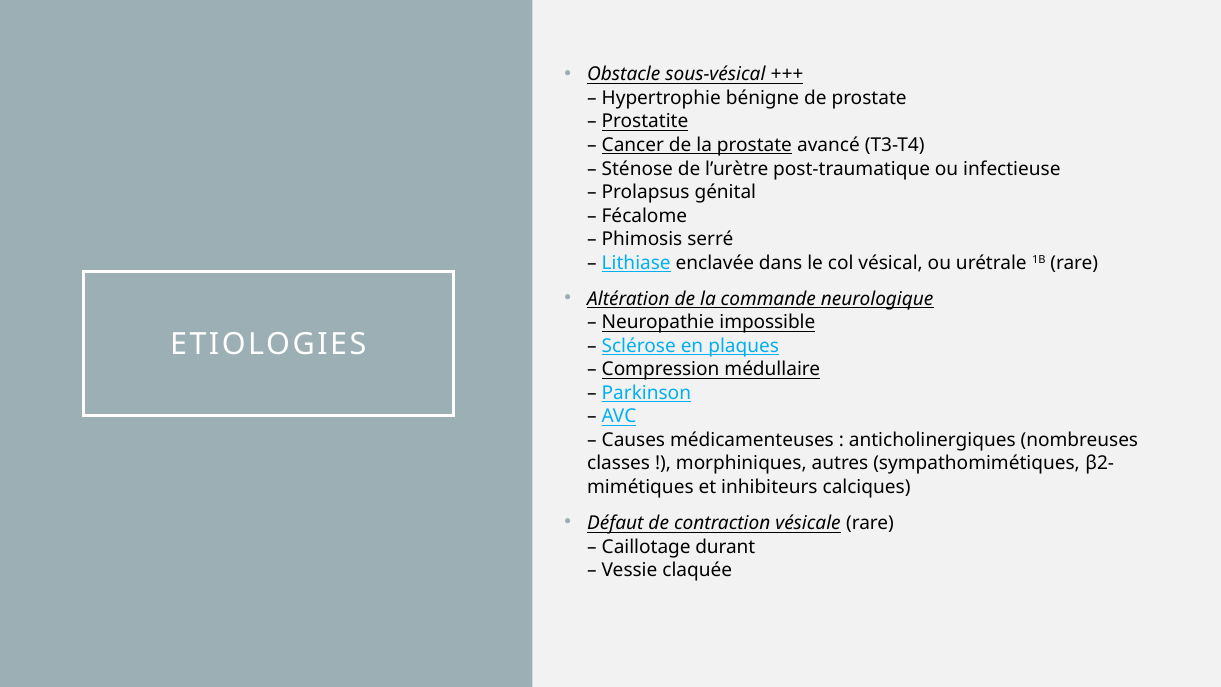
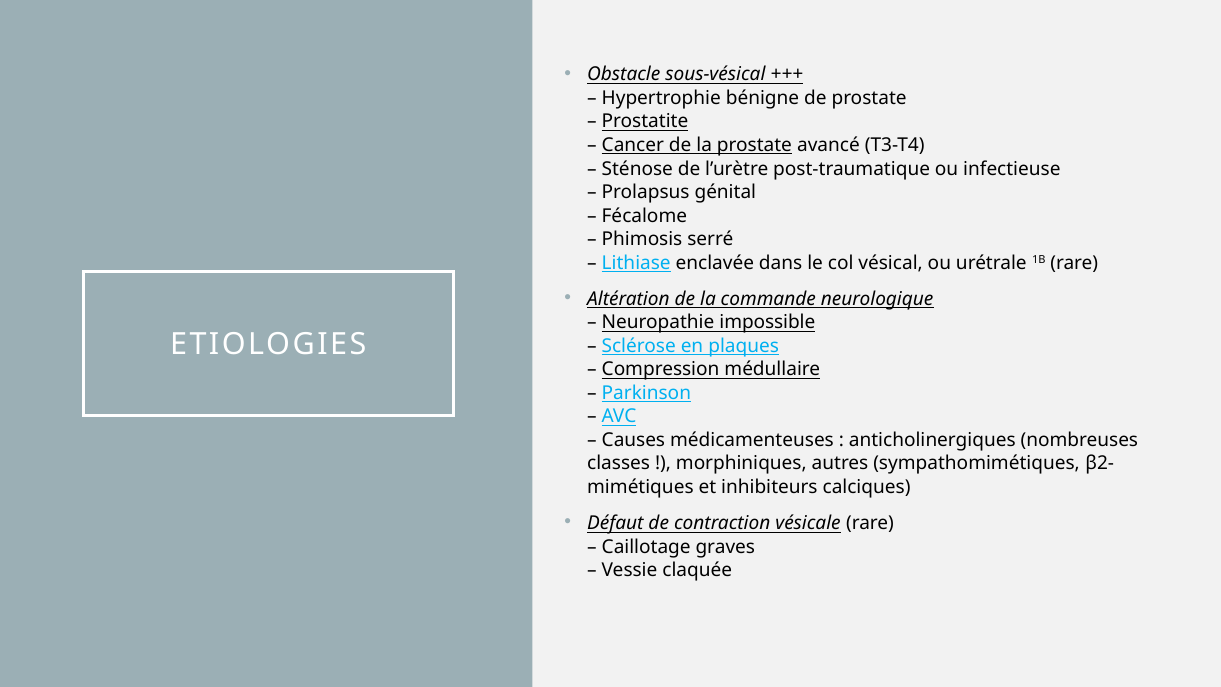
durant: durant -> graves
